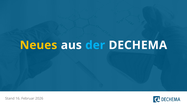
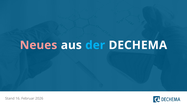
Neues colour: yellow -> pink
